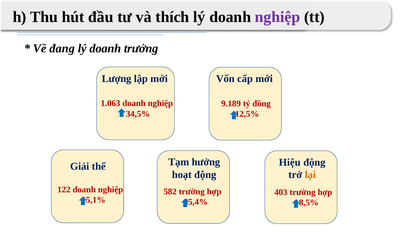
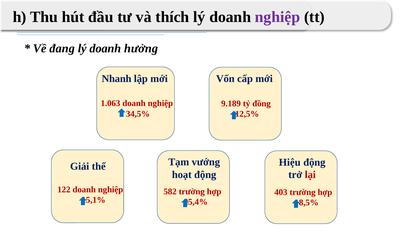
trưởng: trưởng -> hưởng
Lượng: Lượng -> Nhanh
hưởng: hưởng -> vướng
lại colour: orange -> red
